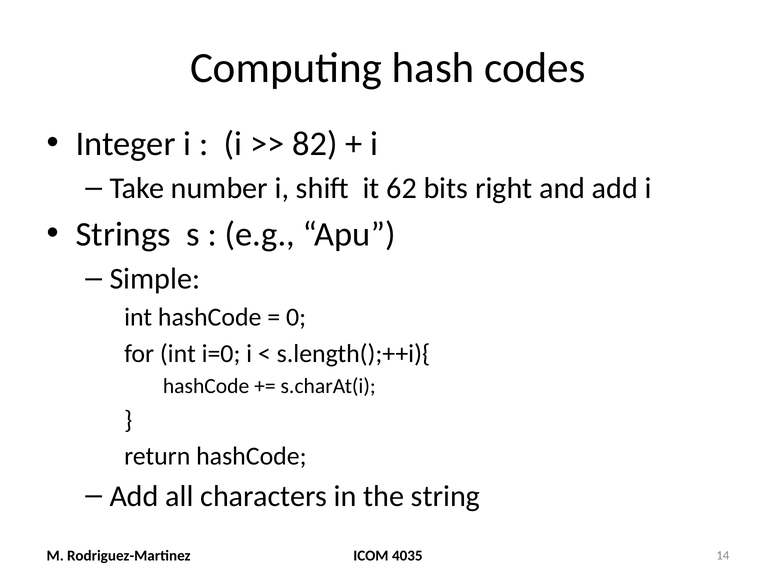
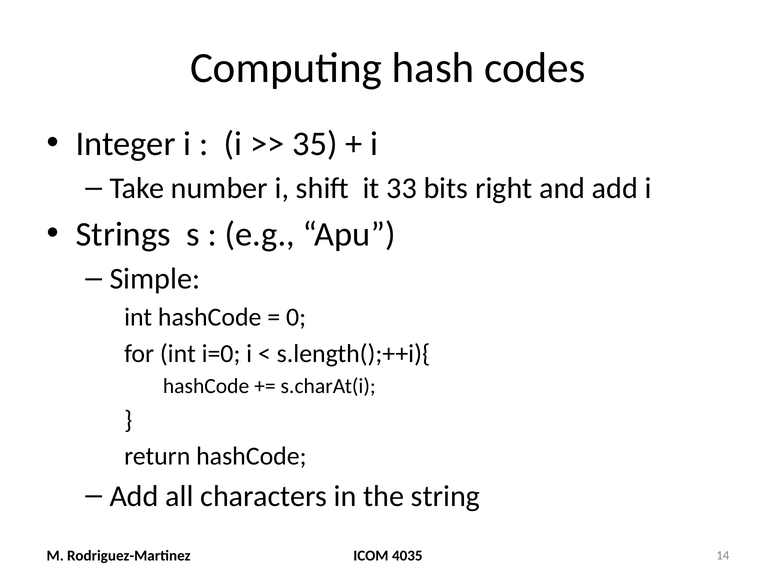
82: 82 -> 35
62: 62 -> 33
